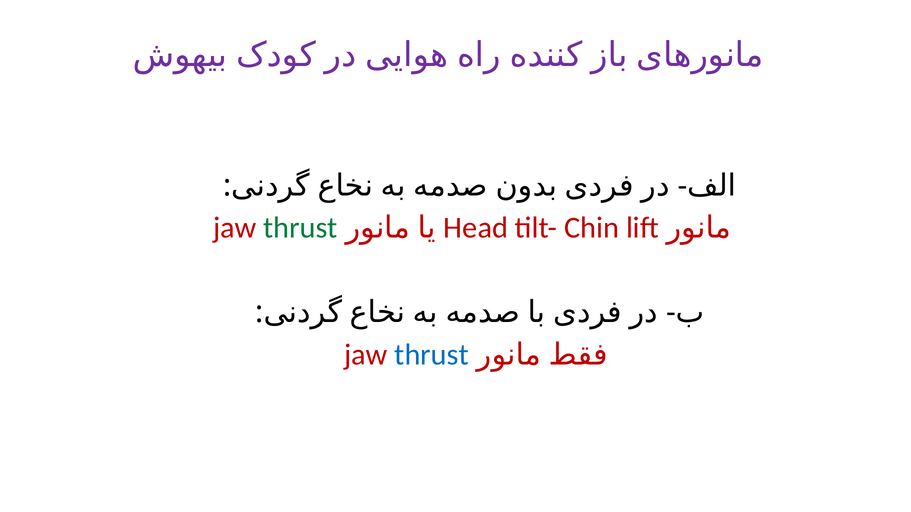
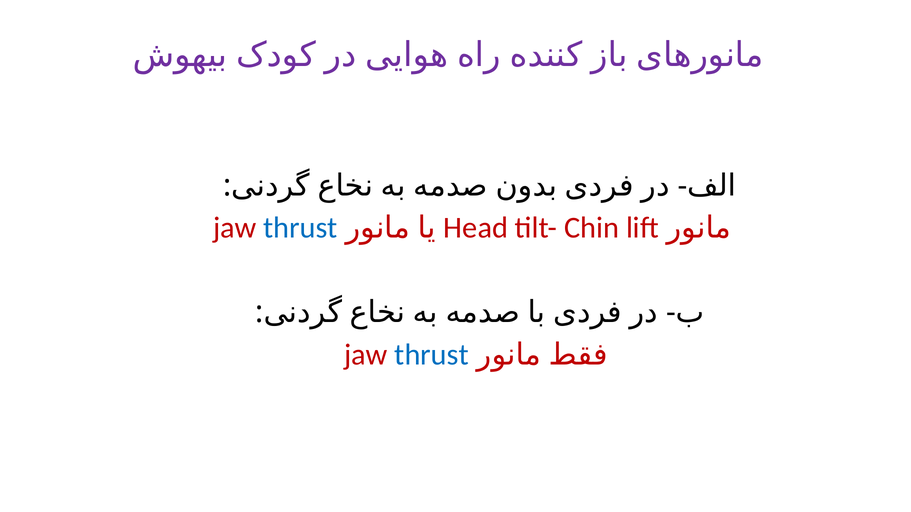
thrust at (300, 228) colour: green -> blue
